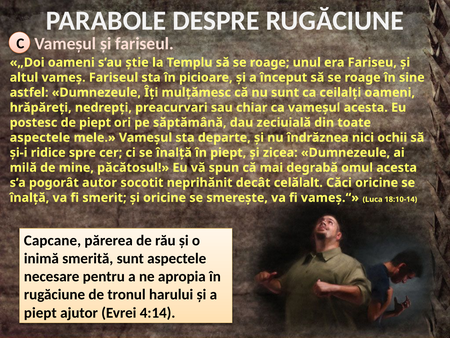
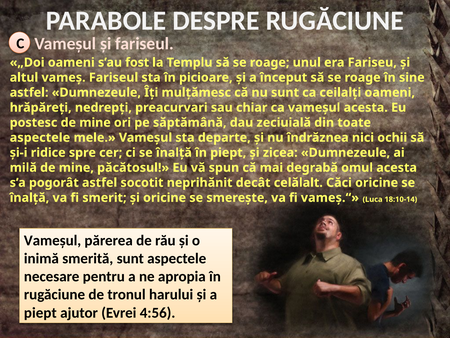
știe: știe -> fost
postesc de piept: piept -> mine
pogorât autor: autor -> astfel
Capcane at (52, 240): Capcane -> Vameșul
4:14: 4:14 -> 4:56
